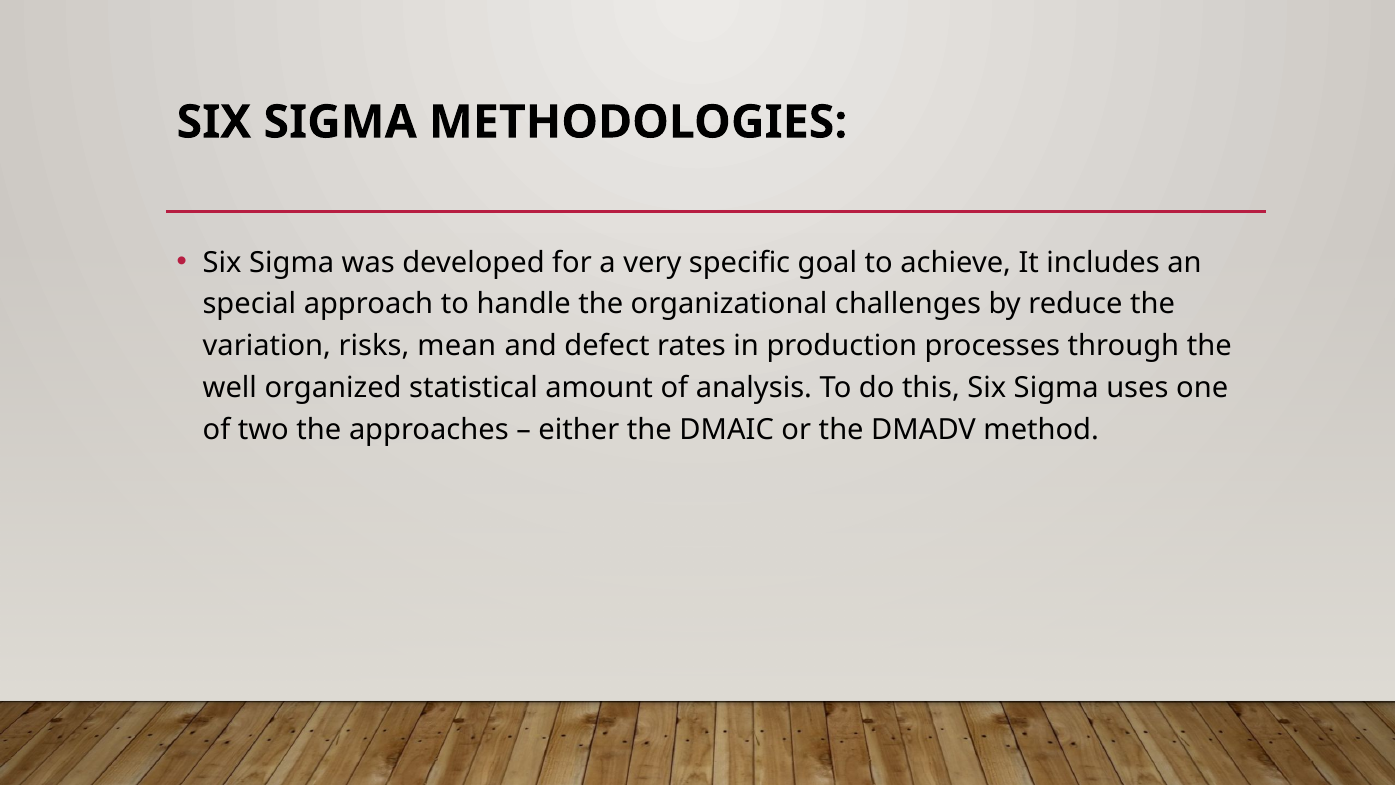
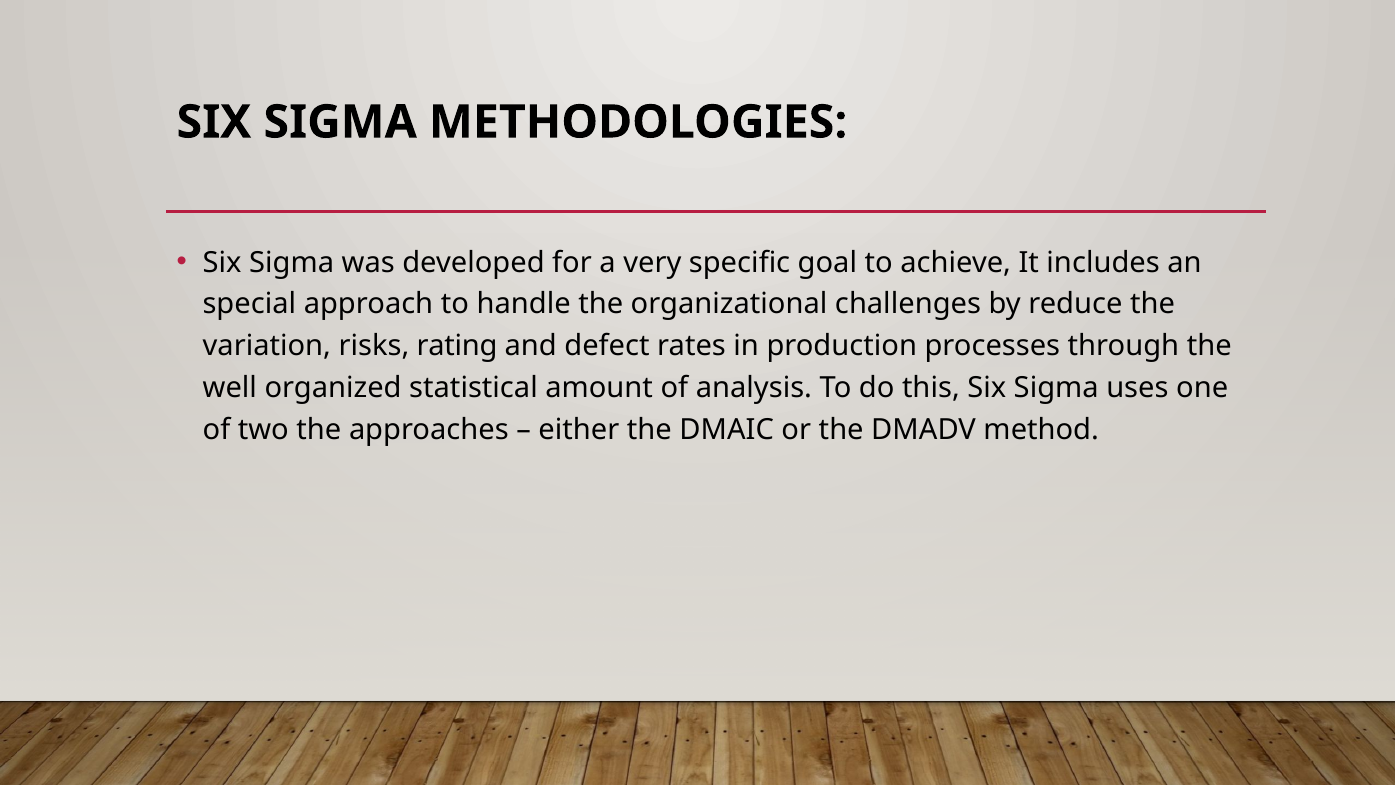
mean: mean -> rating
